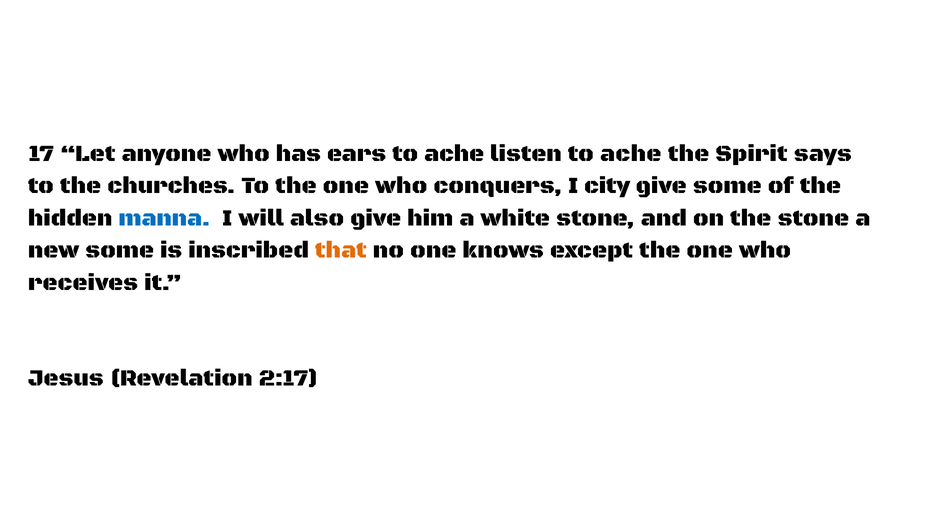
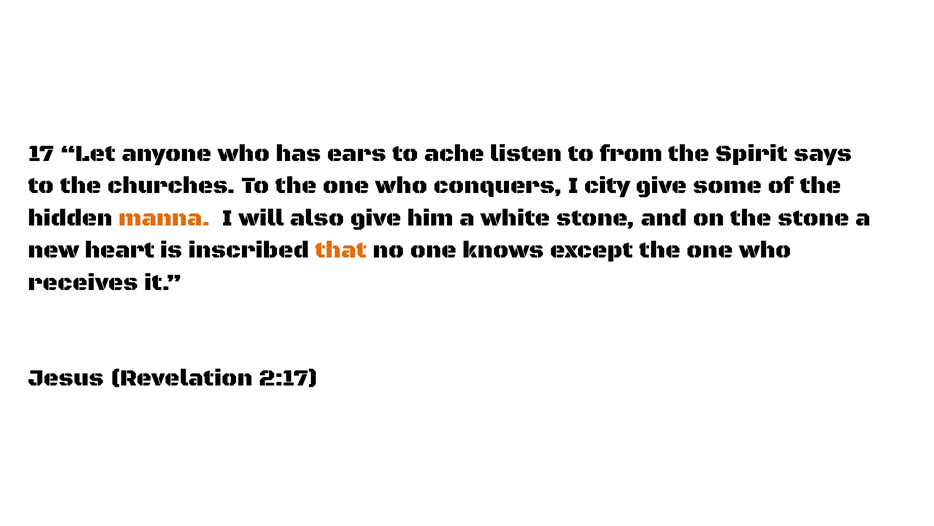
listen to ache: ache -> from
manna colour: blue -> orange
new some: some -> heart
